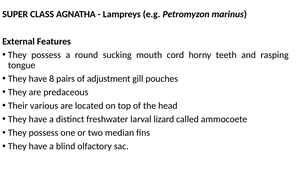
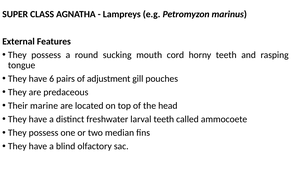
8: 8 -> 6
various: various -> marine
larval lizard: lizard -> teeth
